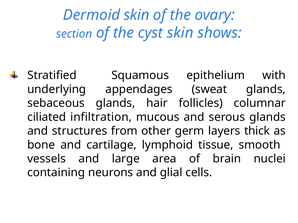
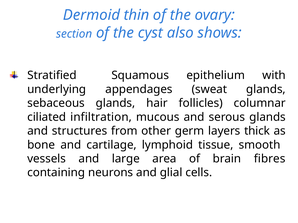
Dermoid skin: skin -> thin
cyst skin: skin -> also
nuclei: nuclei -> fibres
